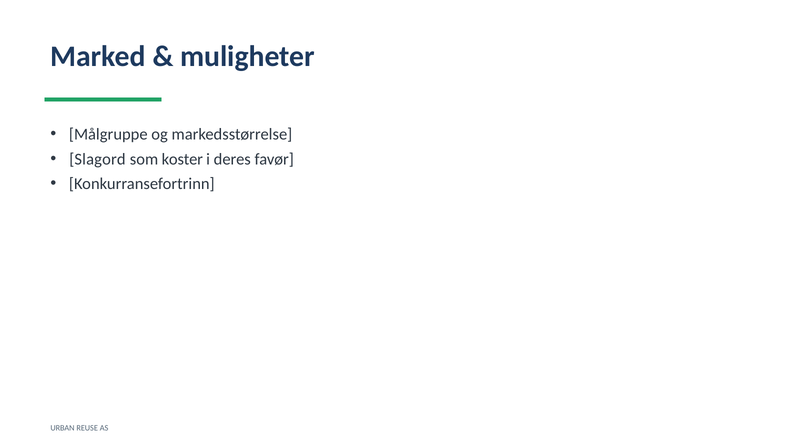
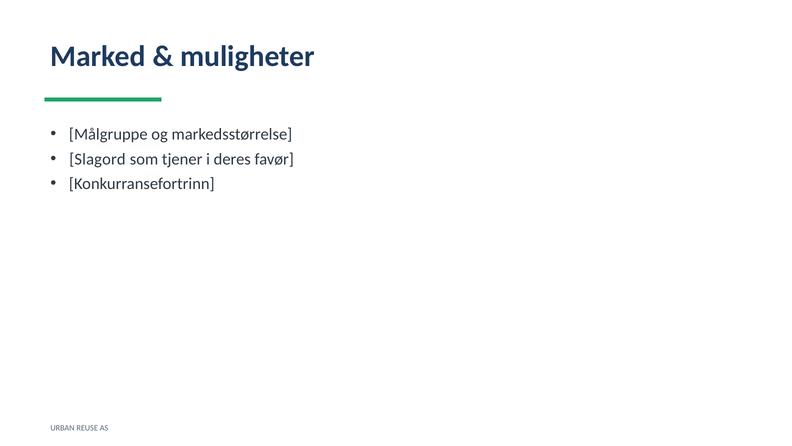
koster: koster -> tjener
